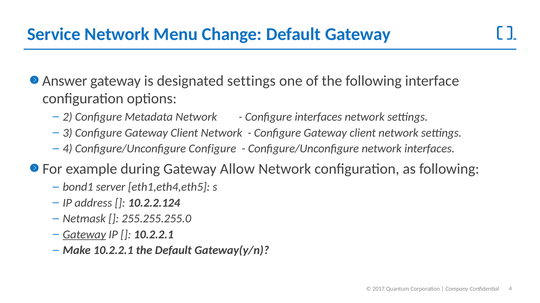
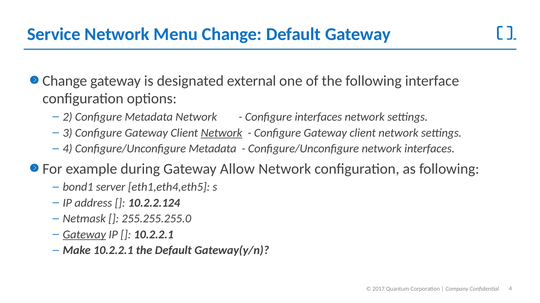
Answer at (65, 81): Answer -> Change
designated settings: settings -> external
Network at (222, 133) underline: none -> present
Configure/Unconfigure Configure: Configure -> Metadata
